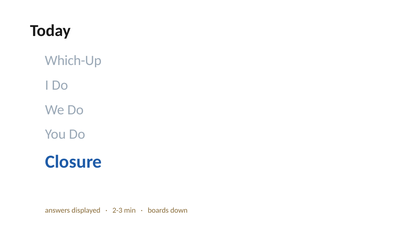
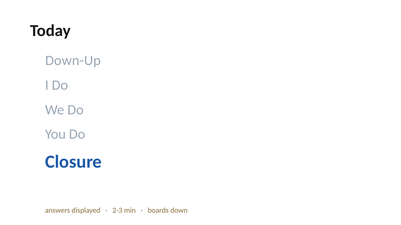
Which-Up: Which-Up -> Down-Up
